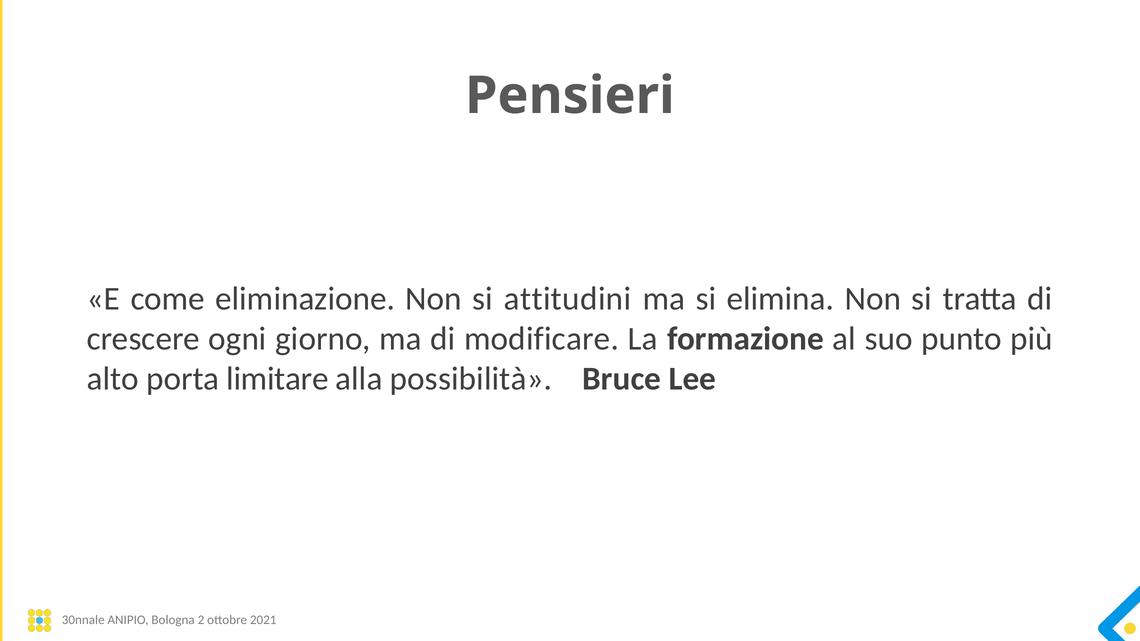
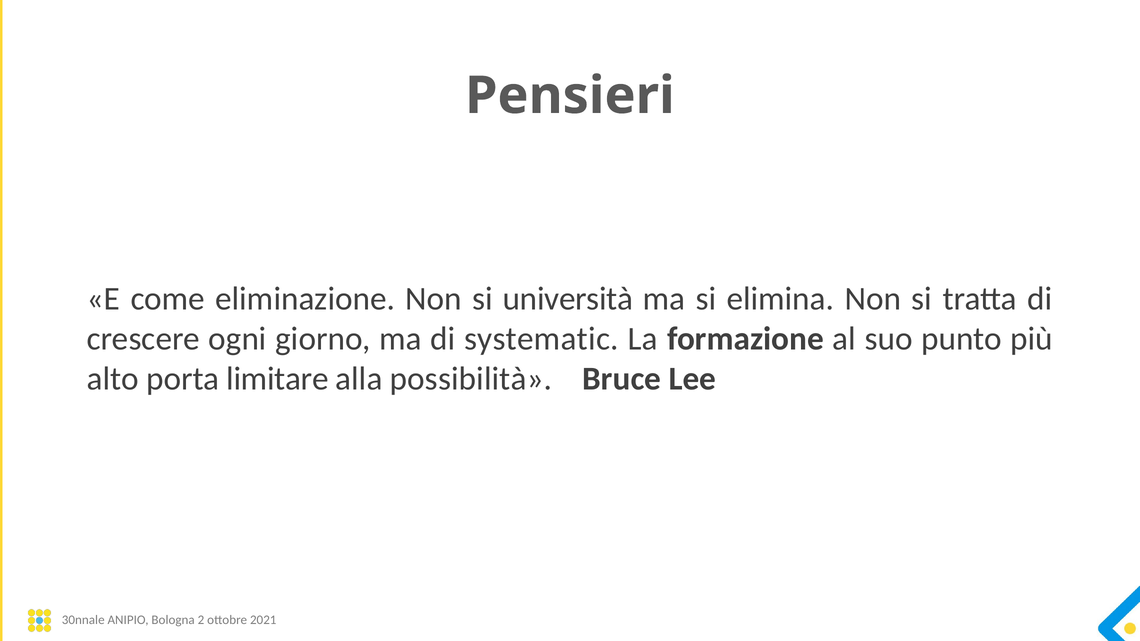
attitudini: attitudini -> università
modificare: modificare -> systematic
